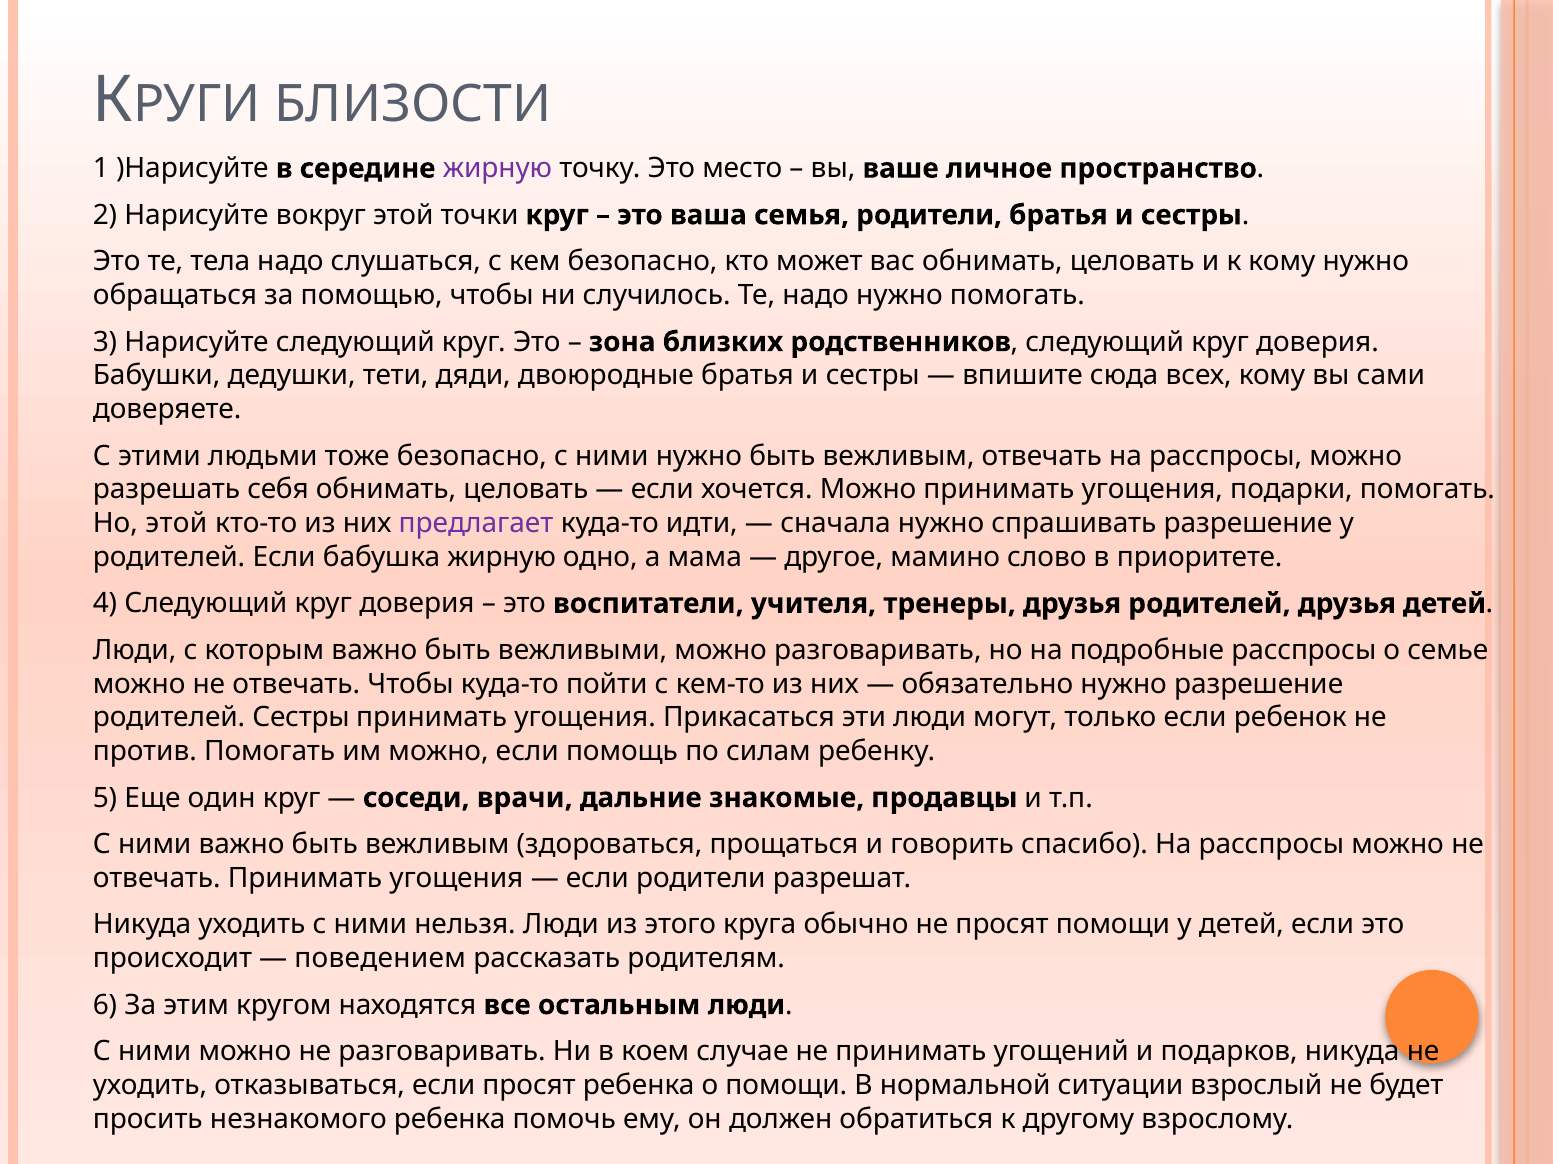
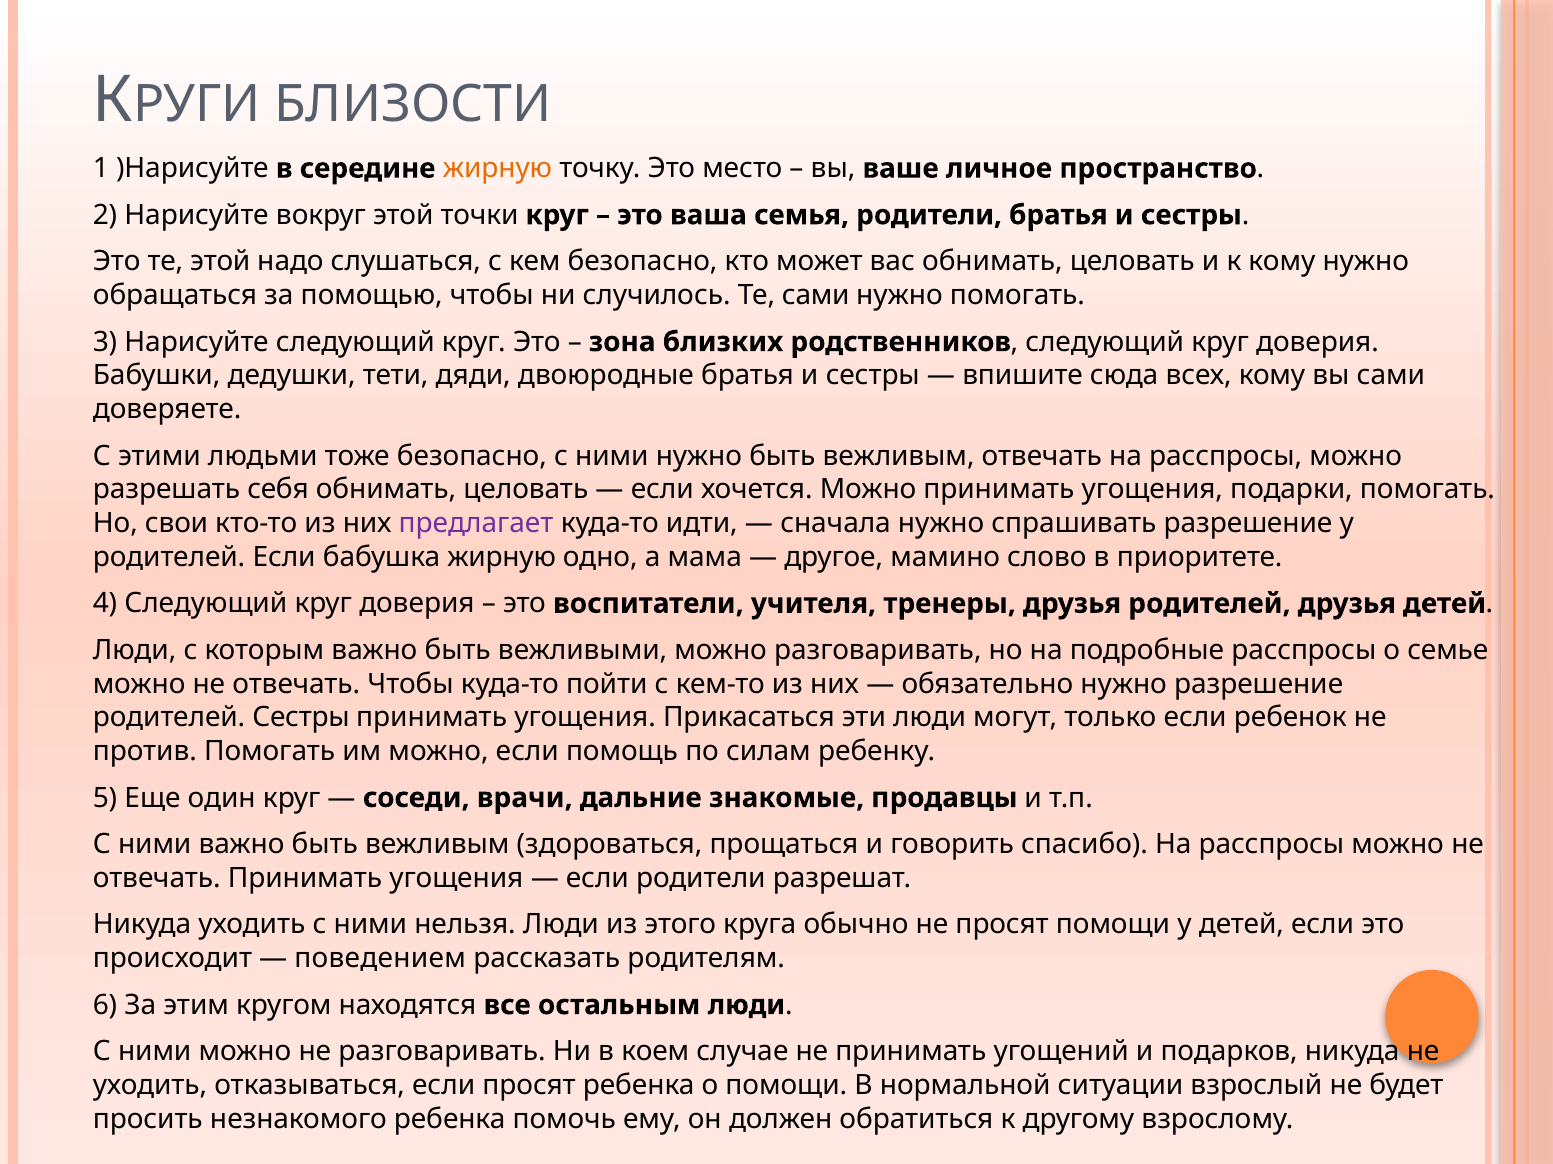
жирную at (498, 169) colour: purple -> orange
те тела: тела -> этой
Те надо: надо -> сами
Но этой: этой -> свои
